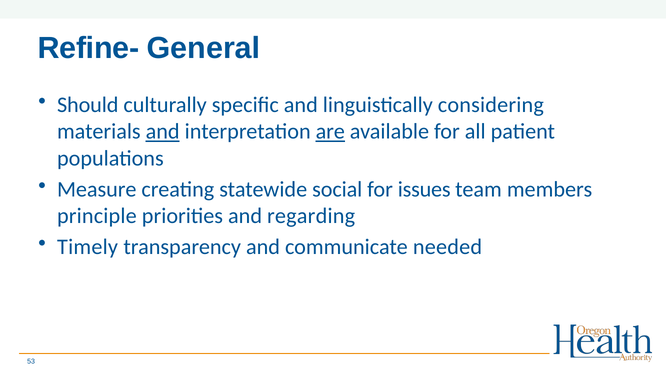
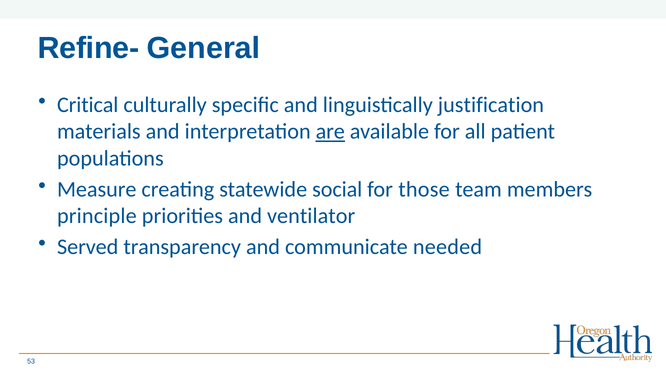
Should: Should -> Critical
considering: considering -> justification
and at (163, 131) underline: present -> none
issues: issues -> those
regarding: regarding -> ventilator
Timely: Timely -> Served
